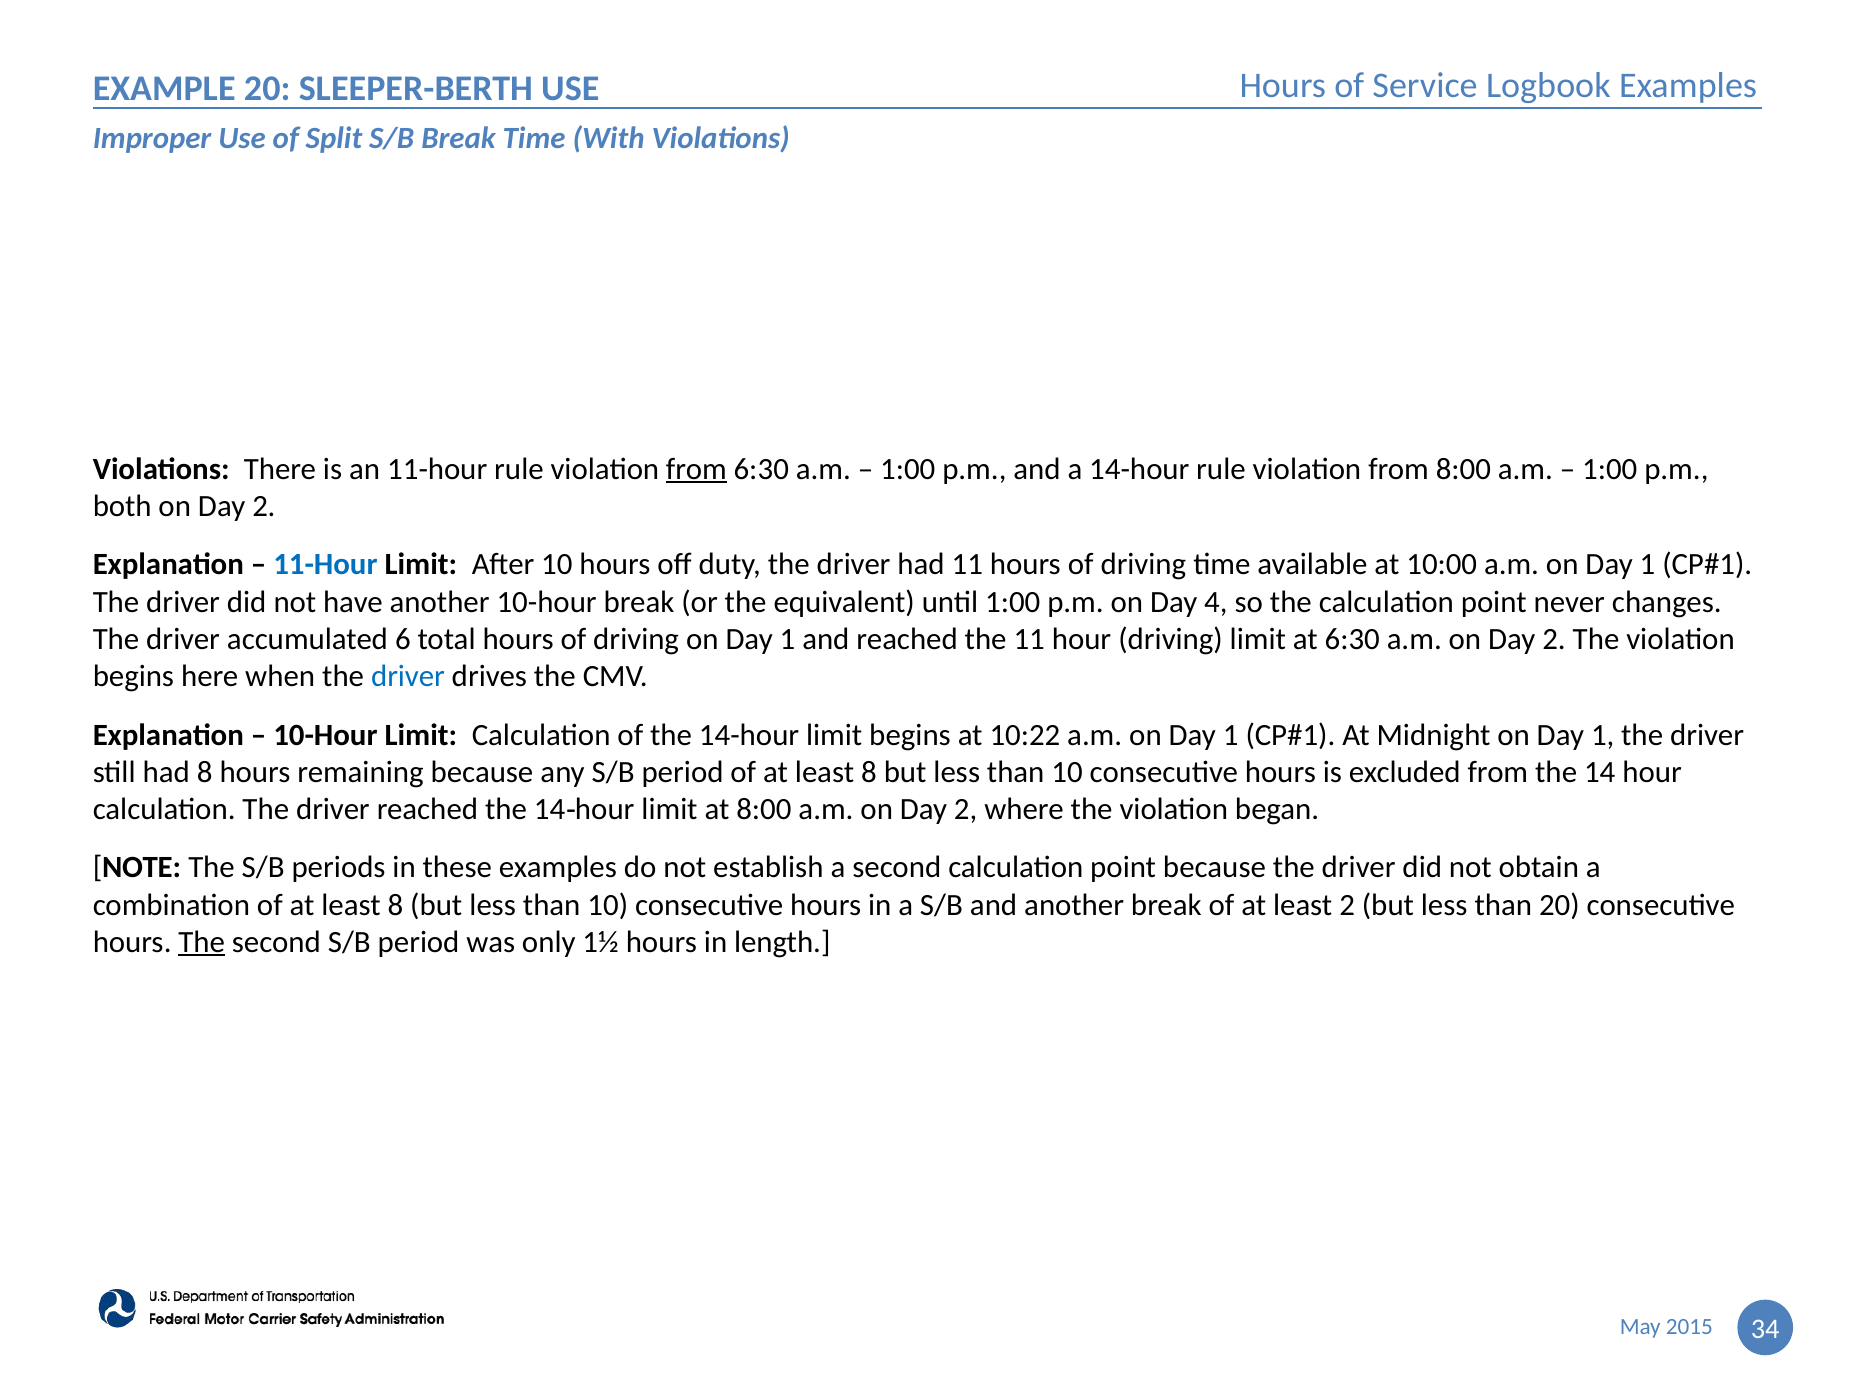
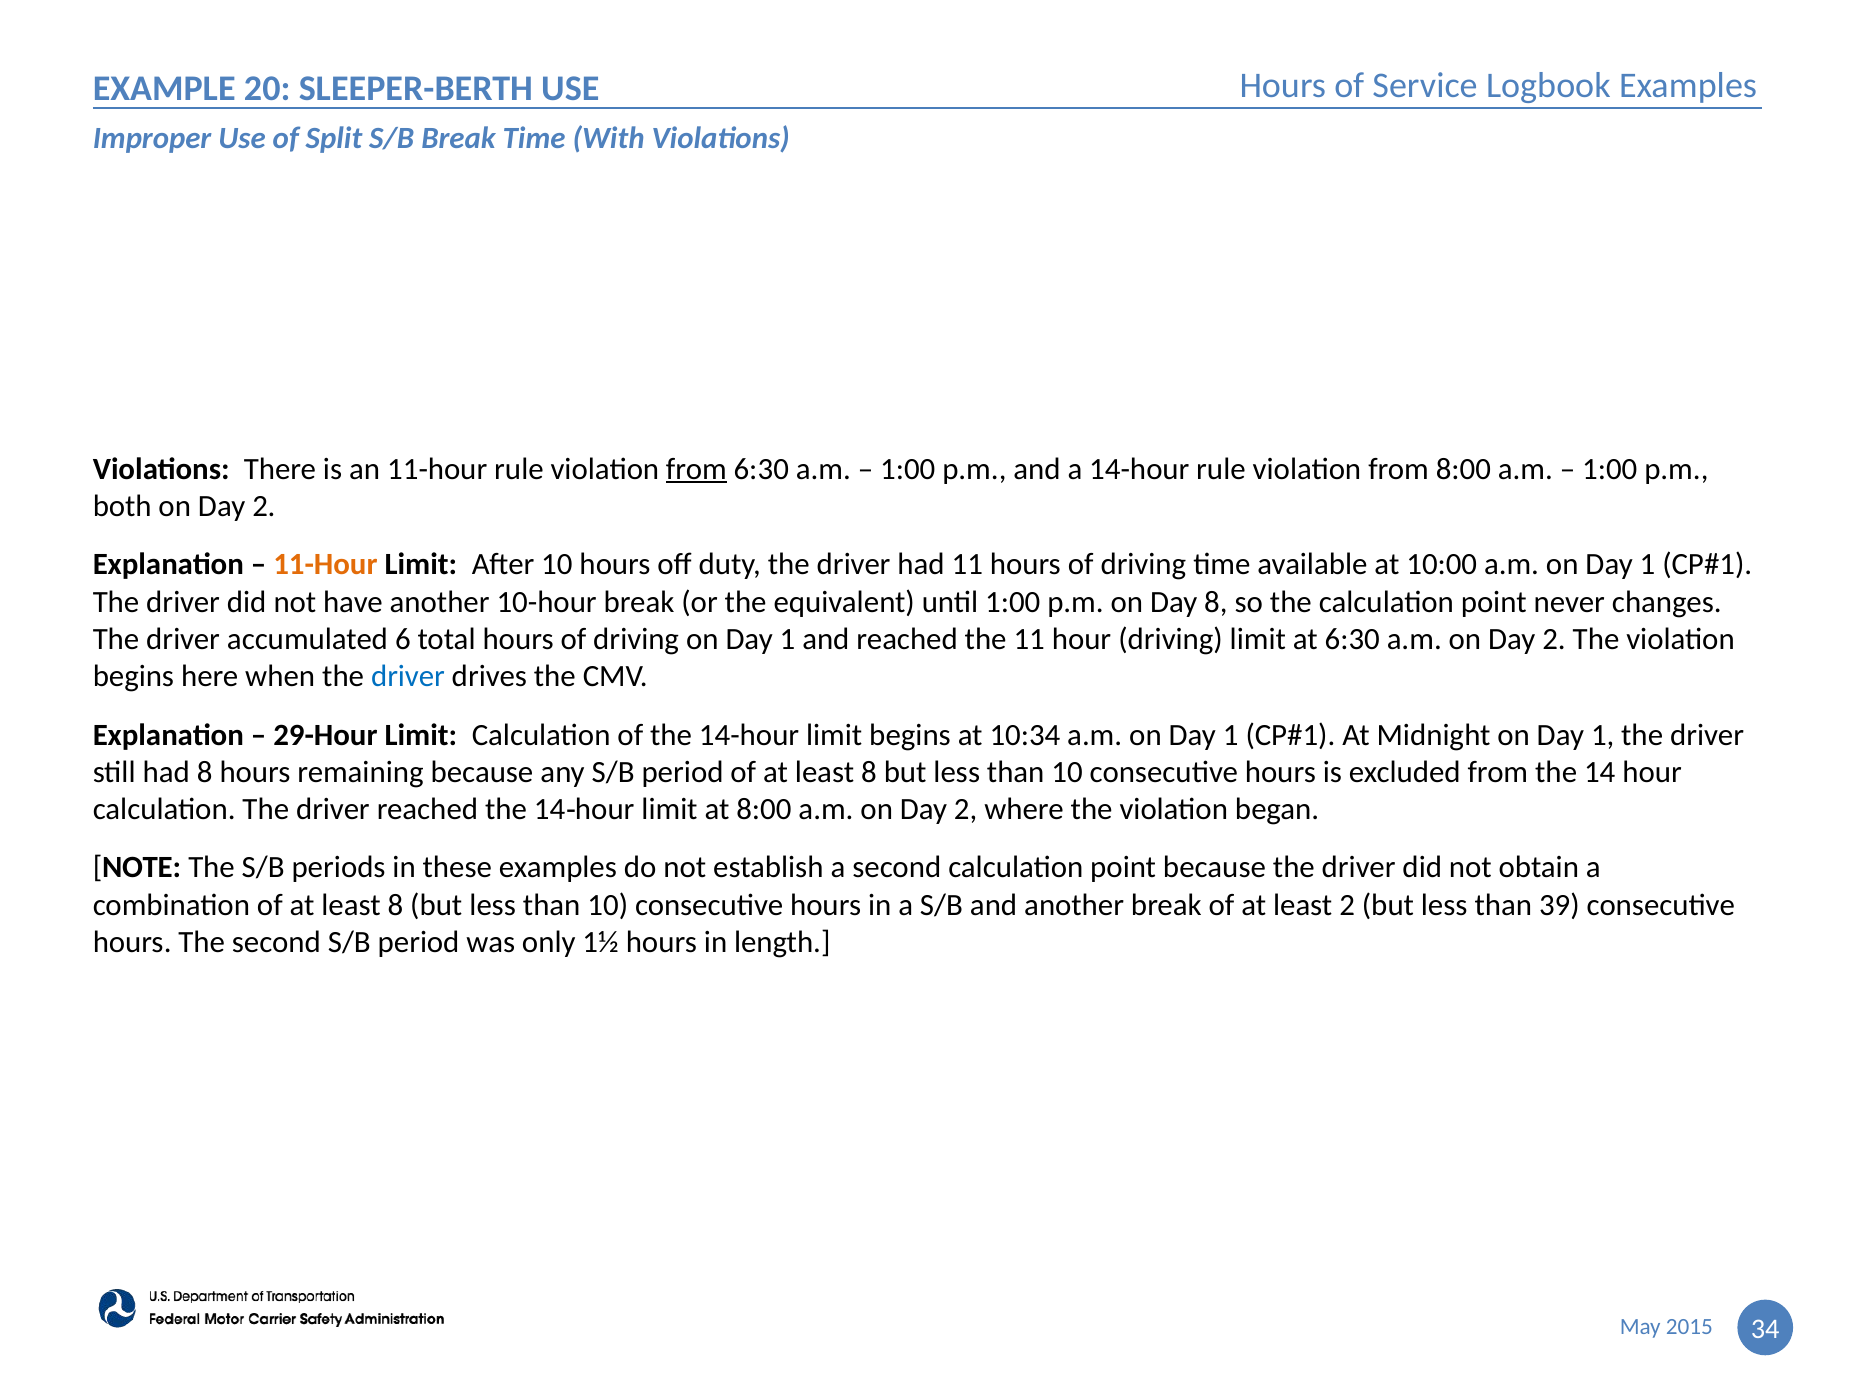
11-Hour at (325, 565) colour: blue -> orange
Day 4: 4 -> 8
10-Hour at (325, 735): 10-Hour -> 29-Hour
10:22: 10:22 -> 10:34
than 20: 20 -> 39
The at (202, 942) underline: present -> none
